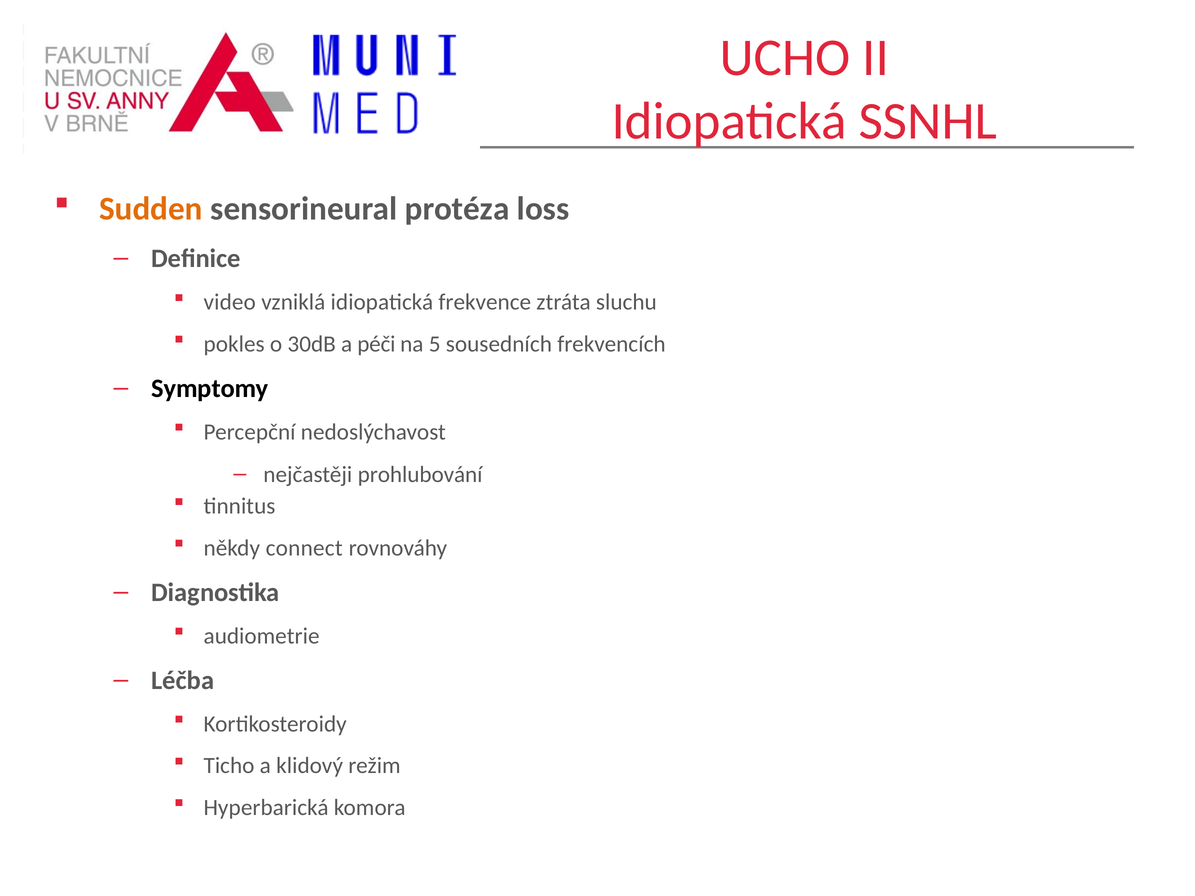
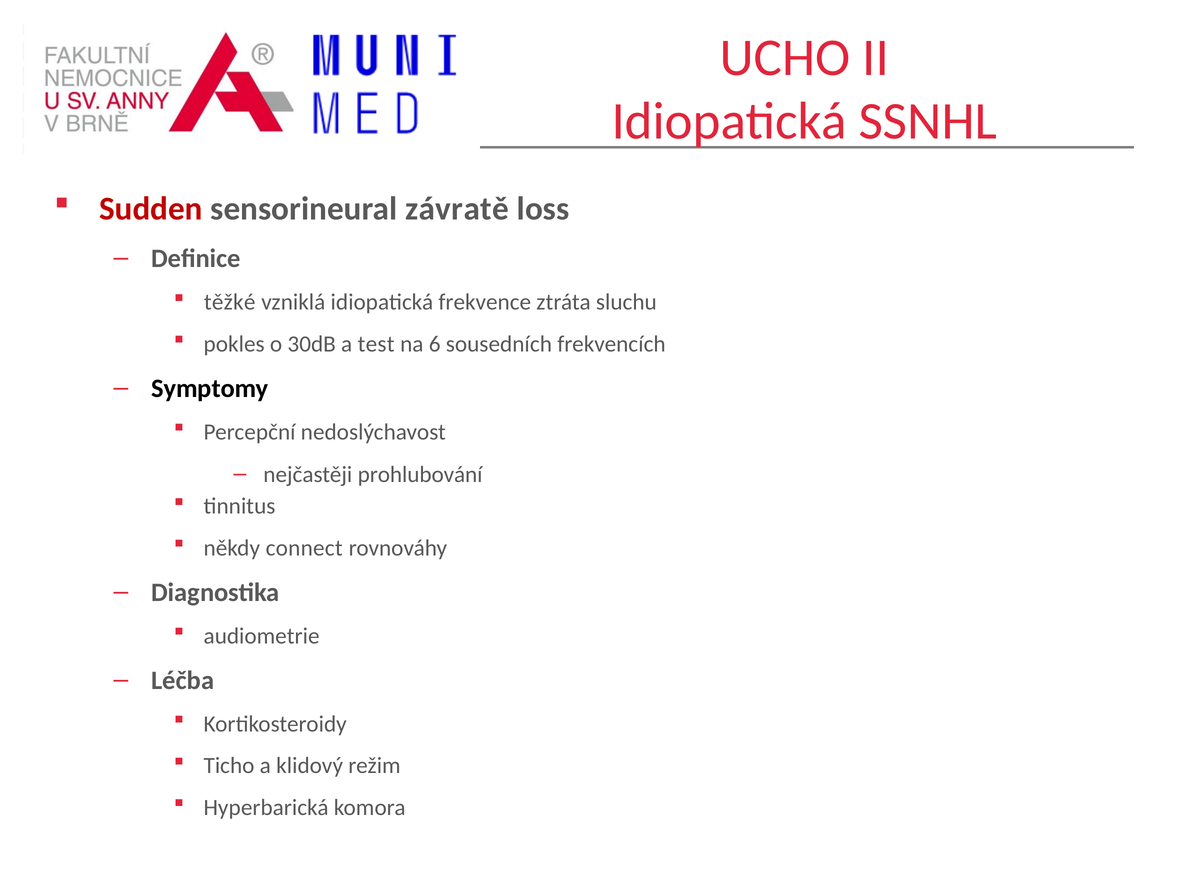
Sudden colour: orange -> red
protéza: protéza -> závratě
video: video -> těžké
péči: péči -> test
5: 5 -> 6
